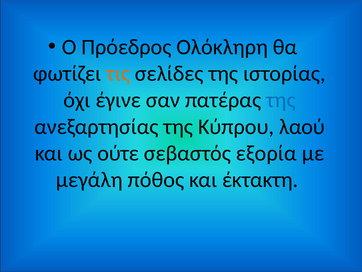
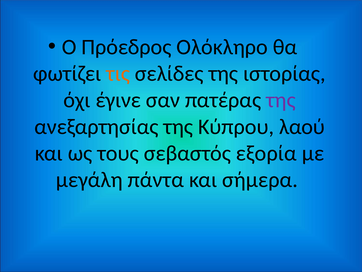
Ολόκληρη: Ολόκληρη -> Ολόκληρο
της at (281, 100) colour: blue -> purple
ούτε: ούτε -> τους
πόθος: πόθος -> πάντα
έκτακτη: έκτακτη -> σήμερα
